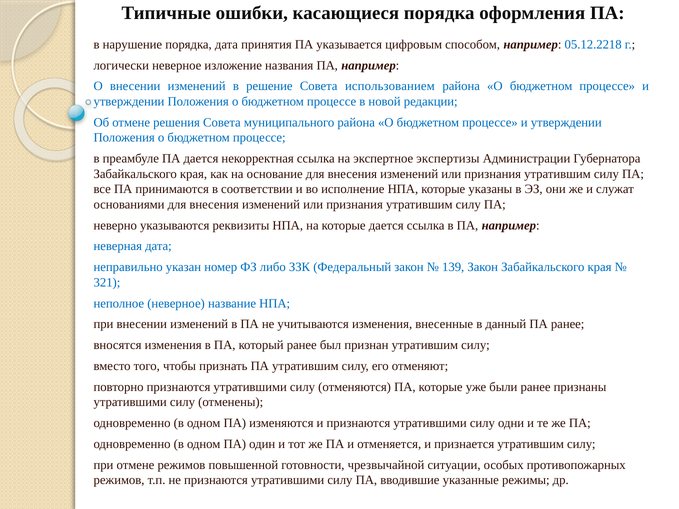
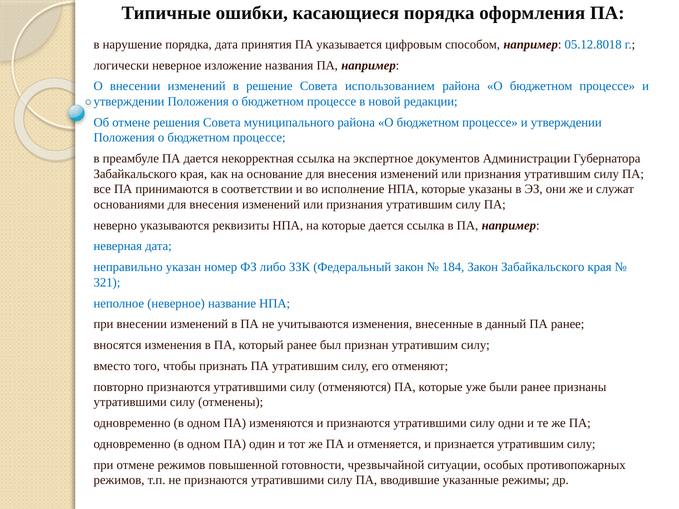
05.12.2218: 05.12.2218 -> 05.12.8018
экспертизы: экспертизы -> документов
139: 139 -> 184
